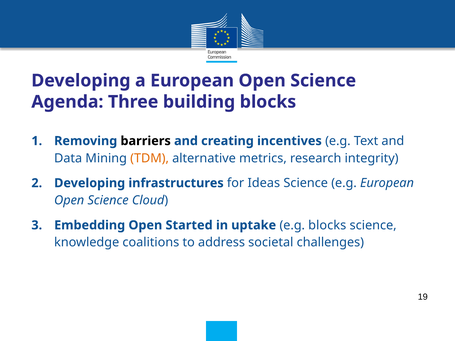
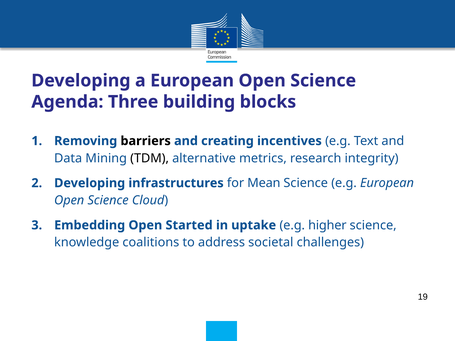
TDM colour: orange -> black
Ideas: Ideas -> Mean
e.g blocks: blocks -> higher
